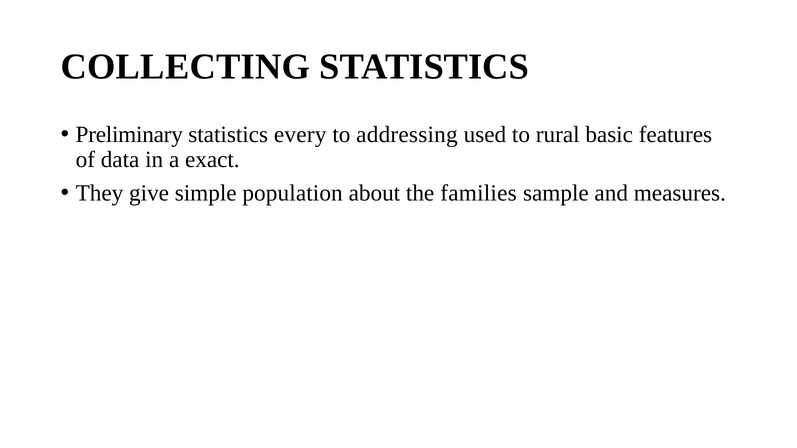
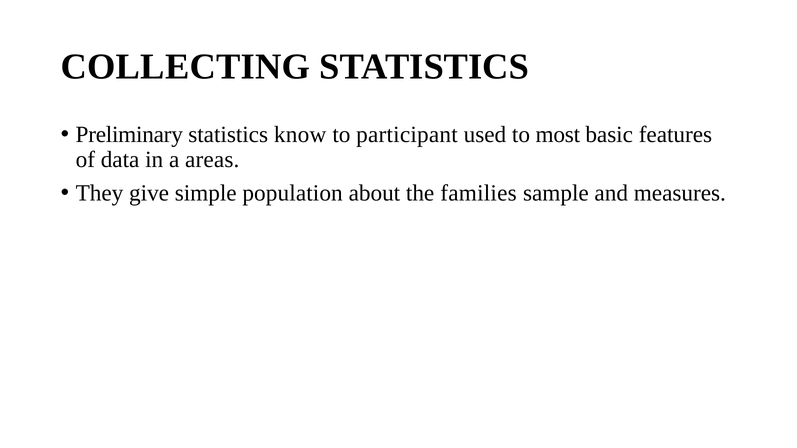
every: every -> know
addressing: addressing -> participant
rural: rural -> most
exact: exact -> areas
